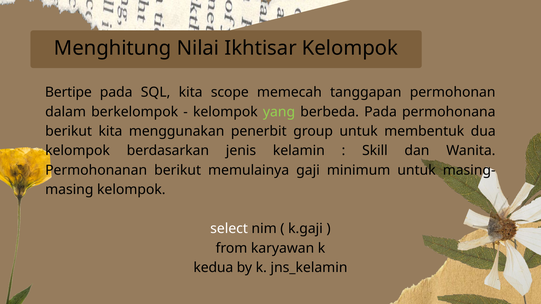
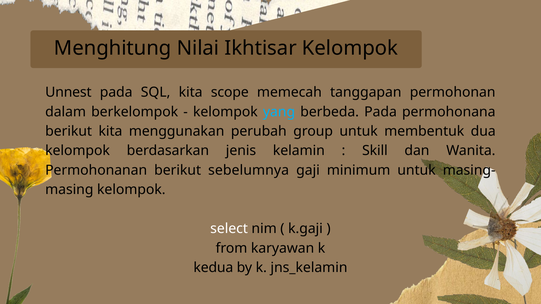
Bertipe: Bertipe -> Unnest
yang colour: light green -> light blue
penerbit: penerbit -> perubah
memulainya: memulainya -> sebelumnya
